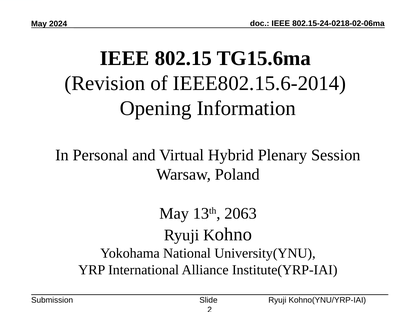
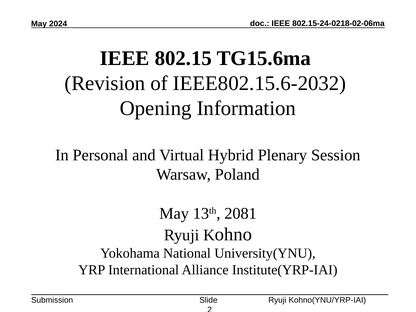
IEEE802.15.6-2014: IEEE802.15.6-2014 -> IEEE802.15.6-2032
2063: 2063 -> 2081
